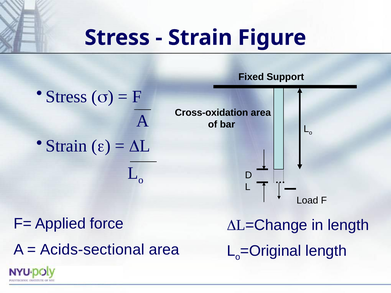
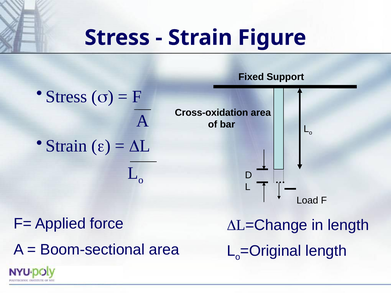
Acids-sectional: Acids-sectional -> Boom-sectional
